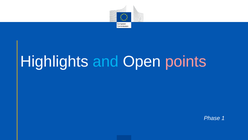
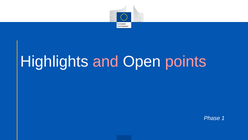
and colour: light blue -> pink
